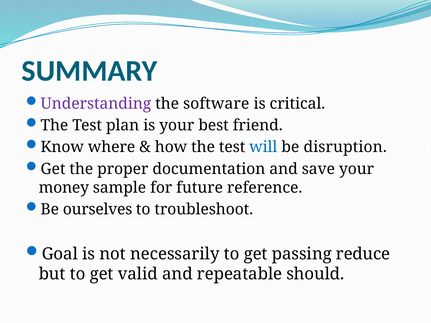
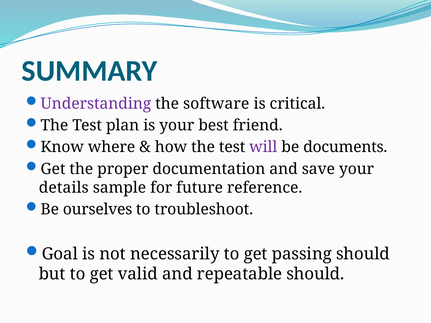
will colour: blue -> purple
disruption: disruption -> documents
money: money -> details
passing reduce: reduce -> should
